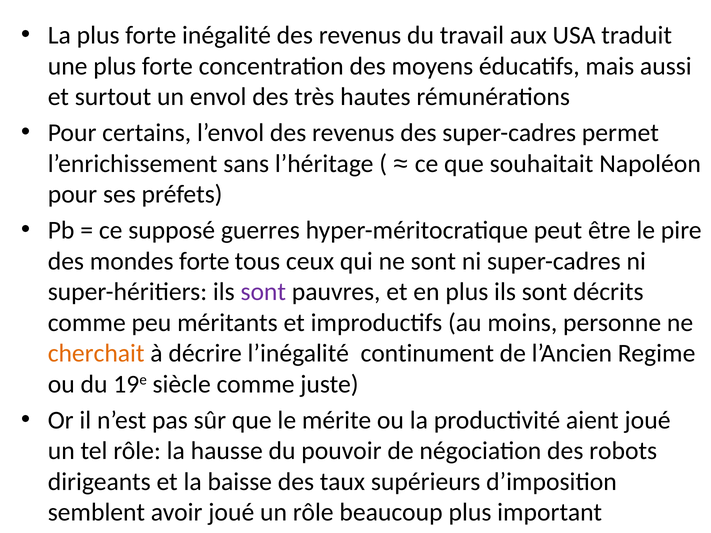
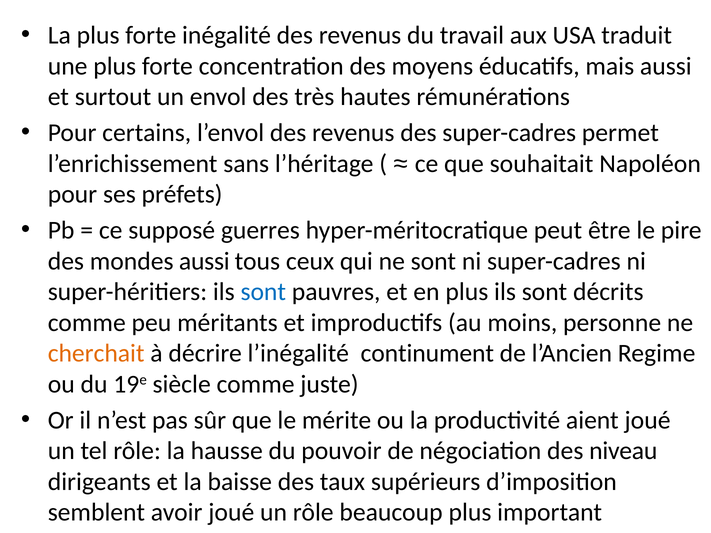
mondes forte: forte -> aussi
sont at (263, 292) colour: purple -> blue
robots: robots -> niveau
